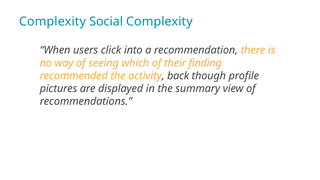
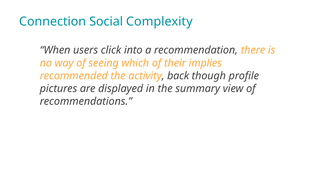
Complexity at (53, 21): Complexity -> Connection
finding: finding -> implies
